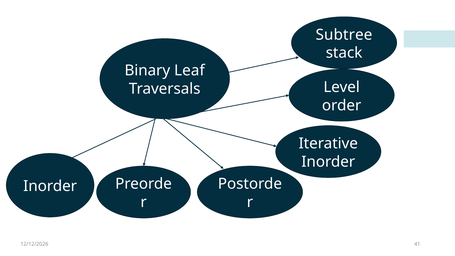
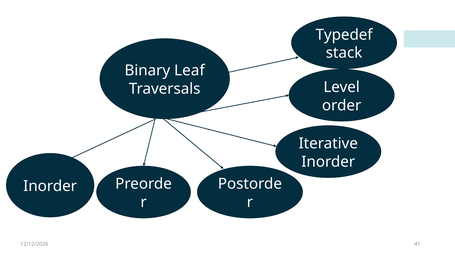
Subtree: Subtree -> Typedef
